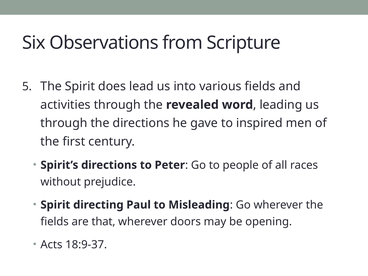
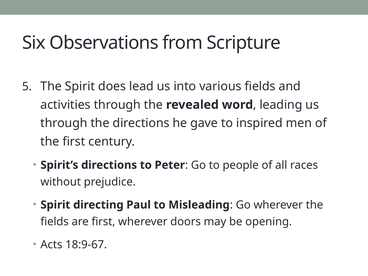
are that: that -> first
18:9-37: 18:9-37 -> 18:9-67
